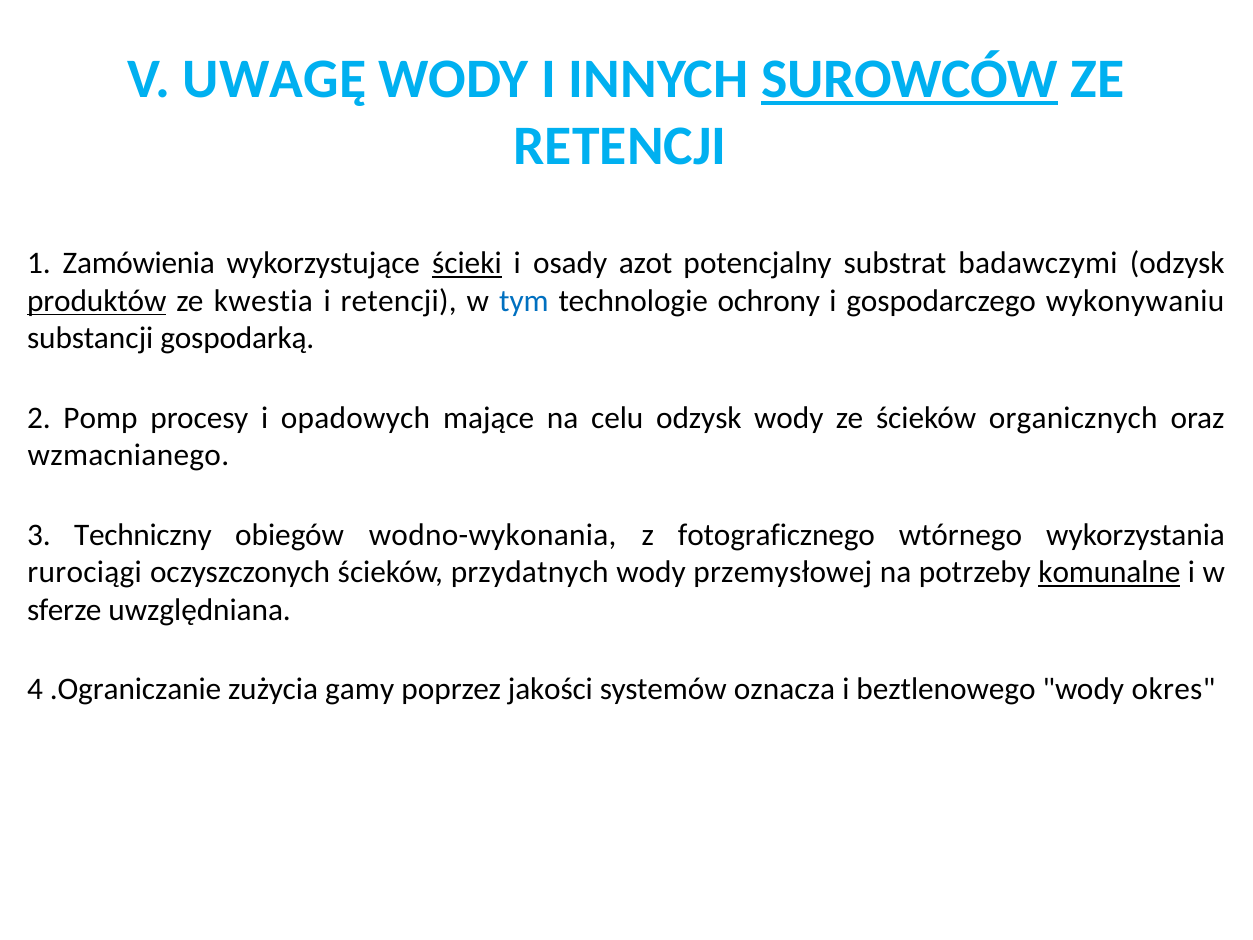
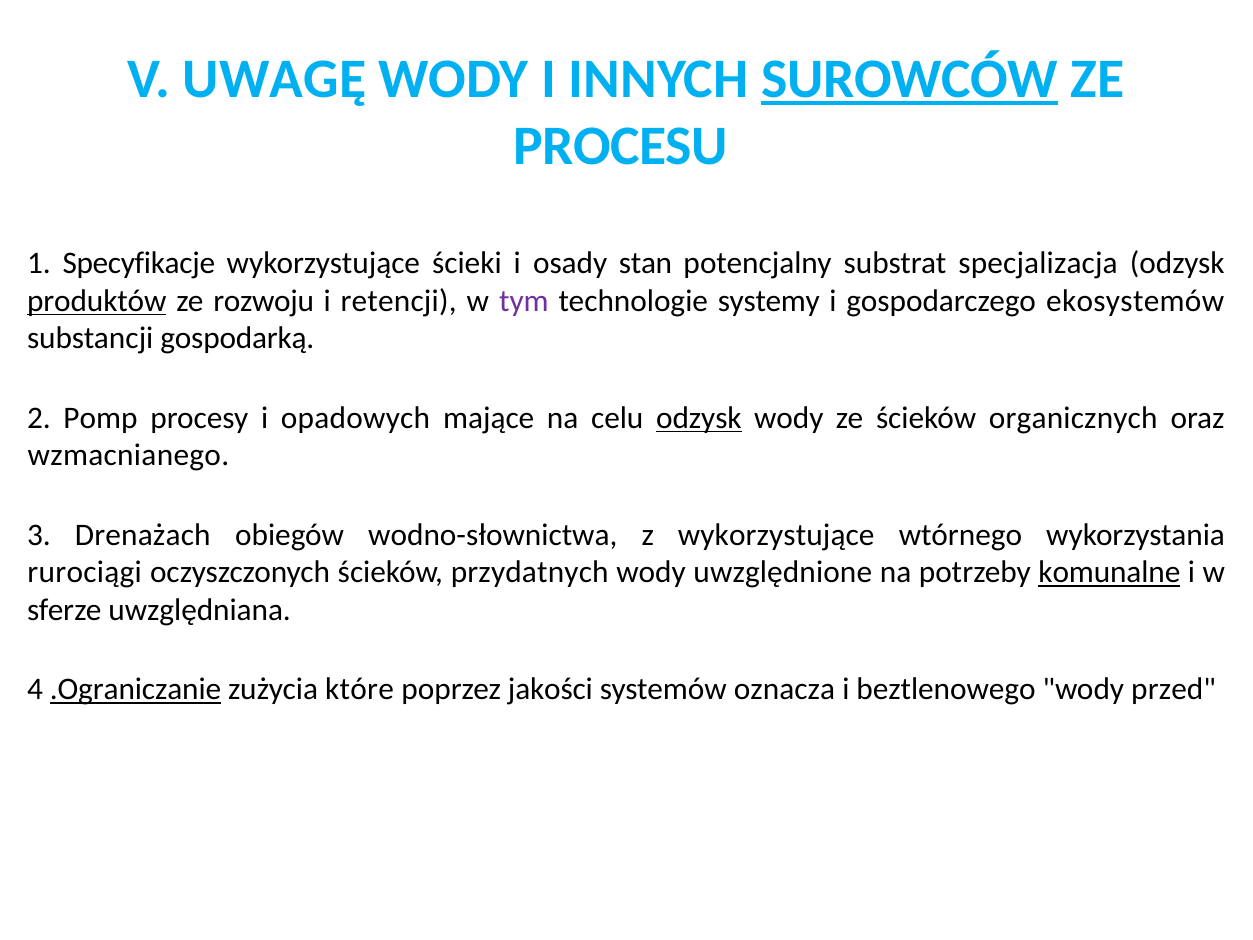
RETENCJI at (620, 146): RETENCJI -> PROCESU
Zamówienia: Zamówienia -> Specyfikacje
ścieki underline: present -> none
azot: azot -> stan
badawczymi: badawczymi -> specjalizacja
kwestia: kwestia -> rozwoju
tym colour: blue -> purple
ochrony: ochrony -> systemy
wykonywaniu: wykonywaniu -> ekosystemów
odzysk at (699, 418) underline: none -> present
Techniczny: Techniczny -> Drenażach
wodno-wykonania: wodno-wykonania -> wodno-słownictwa
z fotograficznego: fotograficznego -> wykorzystujące
przemysłowej: przemysłowej -> uwzględnione
.Ograniczanie underline: none -> present
gamy: gamy -> które
okres: okres -> przed
